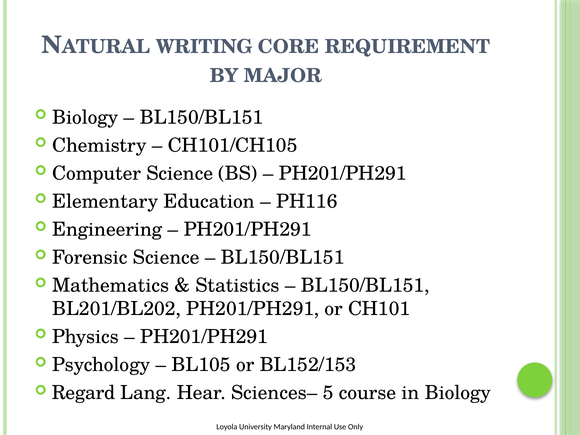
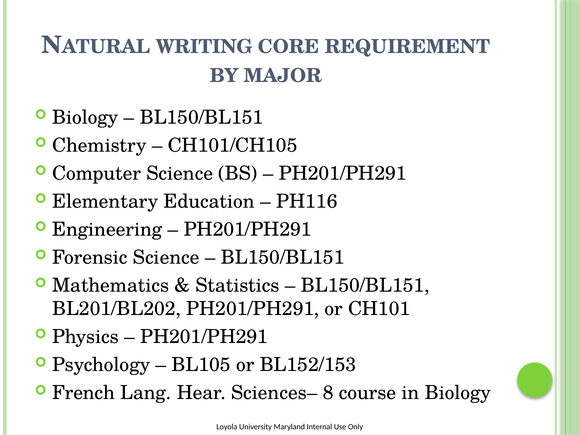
Regard: Regard -> French
5: 5 -> 8
